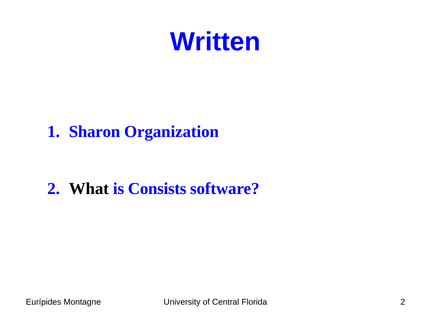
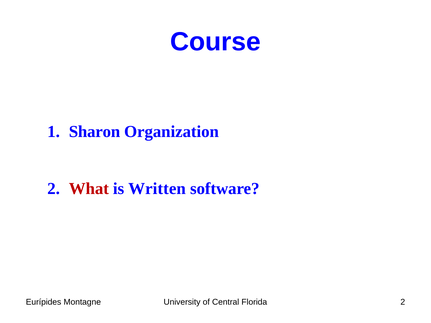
Written: Written -> Course
What colour: black -> red
Consists: Consists -> Written
